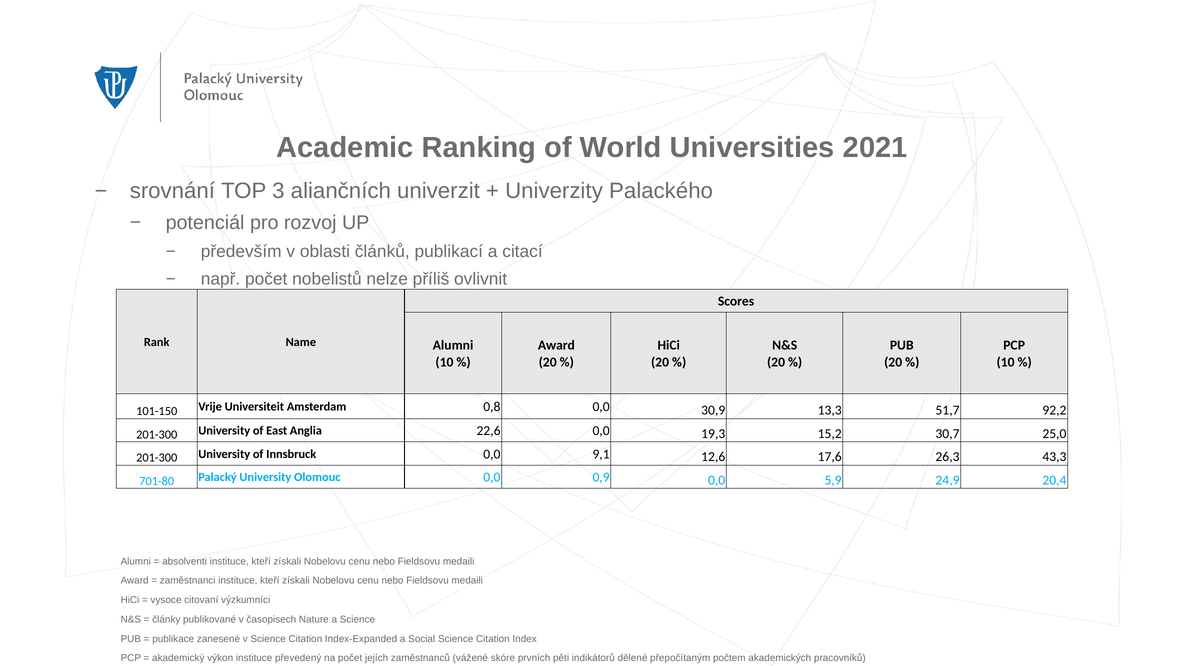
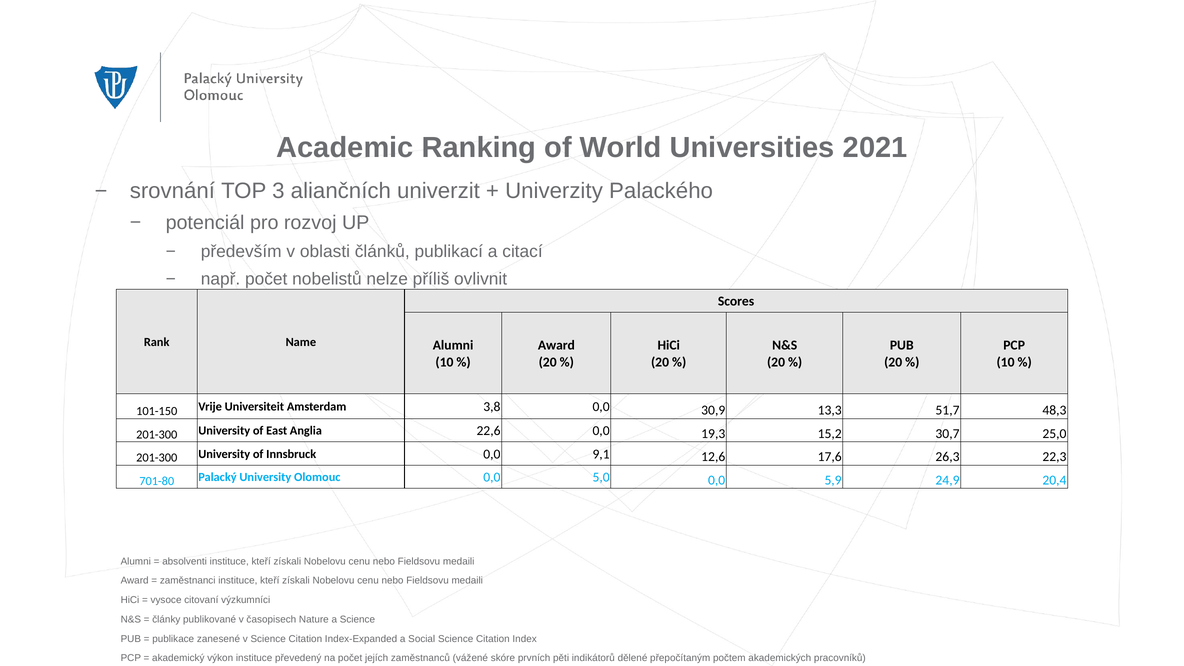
0,8: 0,8 -> 3,8
92,2: 92,2 -> 48,3
43,3: 43,3 -> 22,3
0,9: 0,9 -> 5,0
